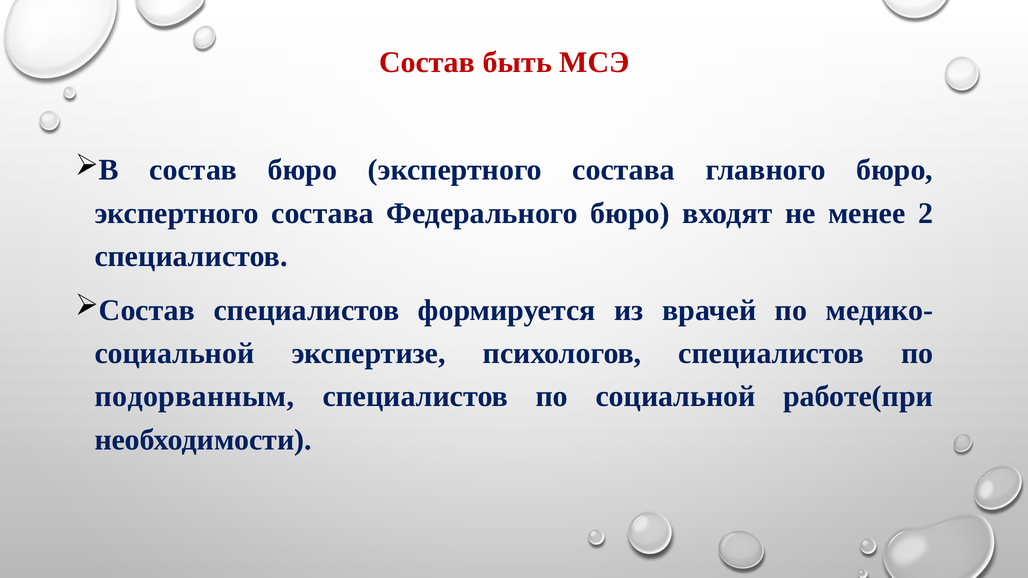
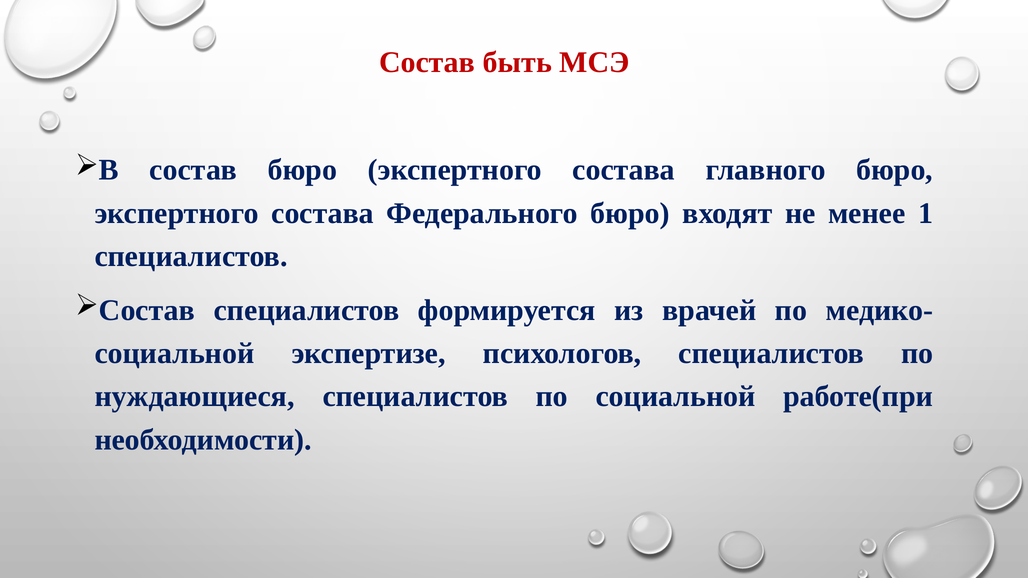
2: 2 -> 1
подорванным: подорванным -> нуждающиеся
